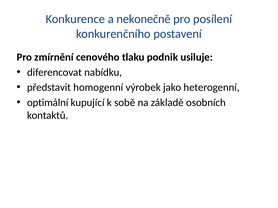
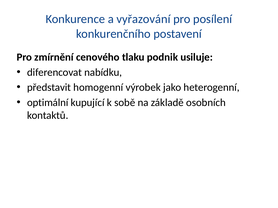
nekonečně: nekonečně -> vyřazování
